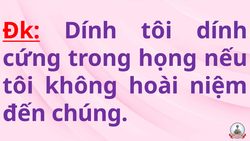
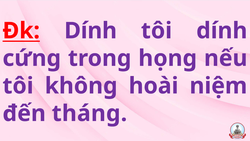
chúng: chúng -> tháng
